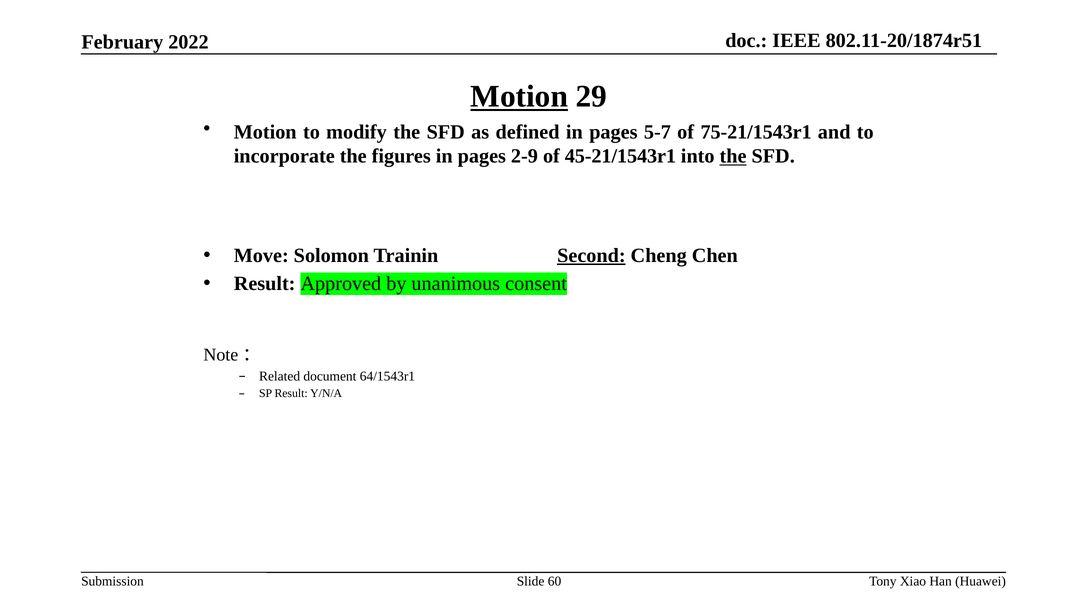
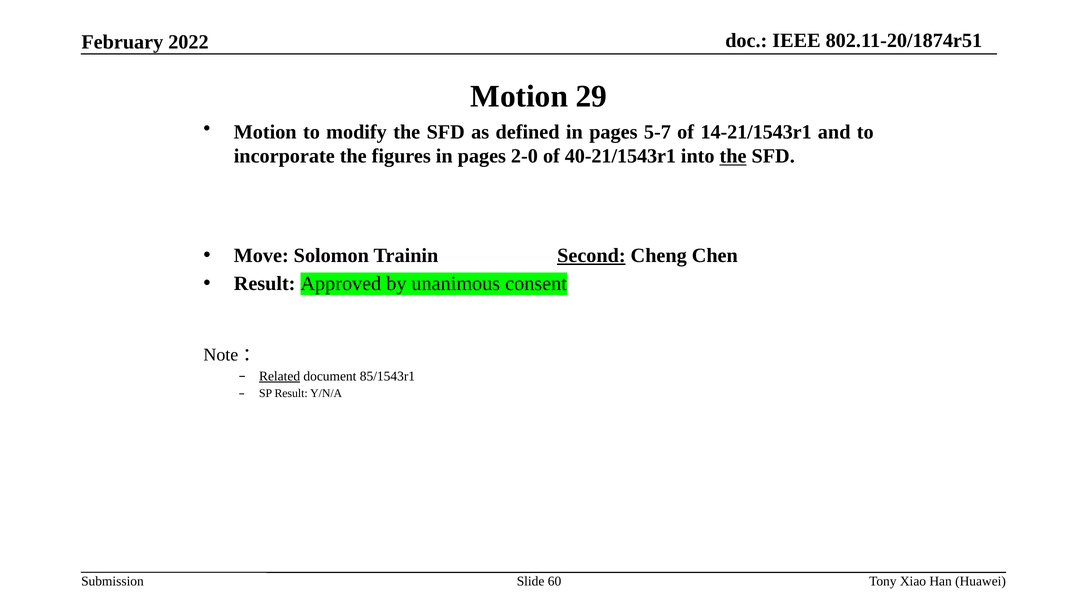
Motion at (519, 97) underline: present -> none
75-21/1543r1: 75-21/1543r1 -> 14-21/1543r1
2-9: 2-9 -> 2-0
45-21/1543r1: 45-21/1543r1 -> 40-21/1543r1
Related underline: none -> present
64/1543r1: 64/1543r1 -> 85/1543r1
